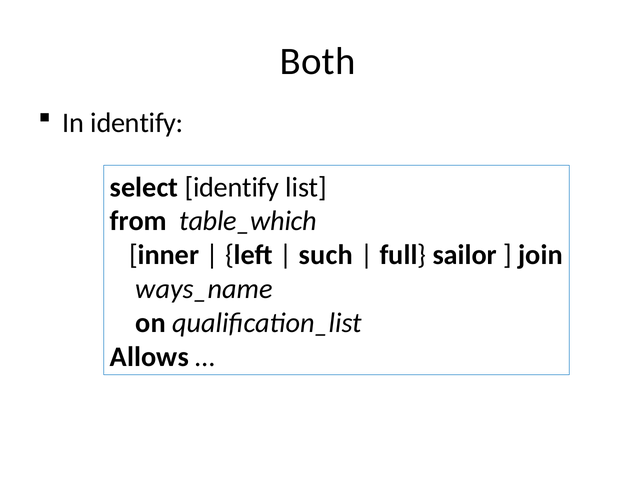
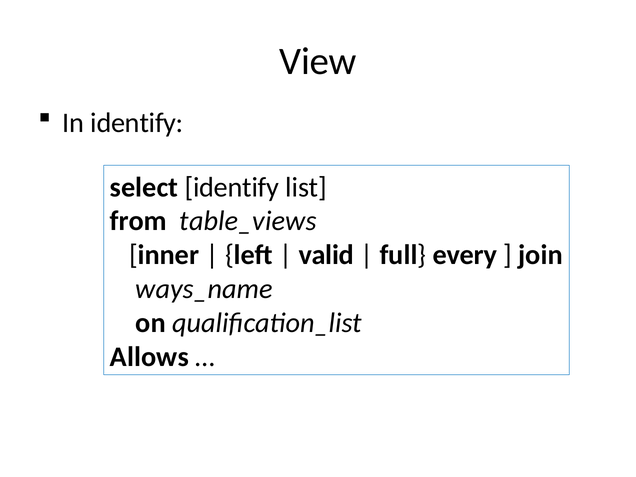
Both: Both -> View
table_which: table_which -> table_views
such: such -> valid
sailor: sailor -> every
